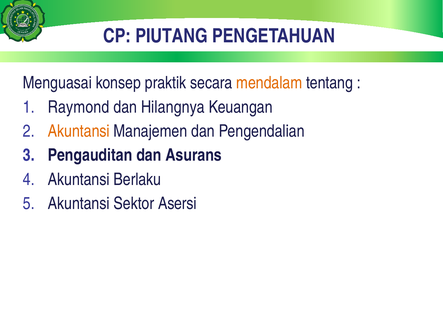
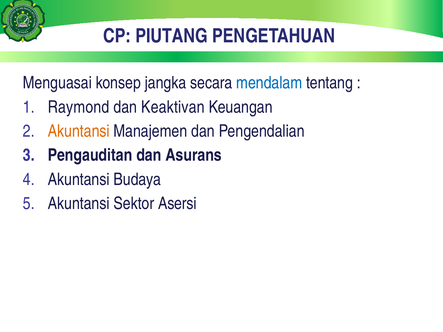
praktik: praktik -> jangka
mendalam colour: orange -> blue
Hilangnya: Hilangnya -> Keaktivan
Berlaku: Berlaku -> Budaya
